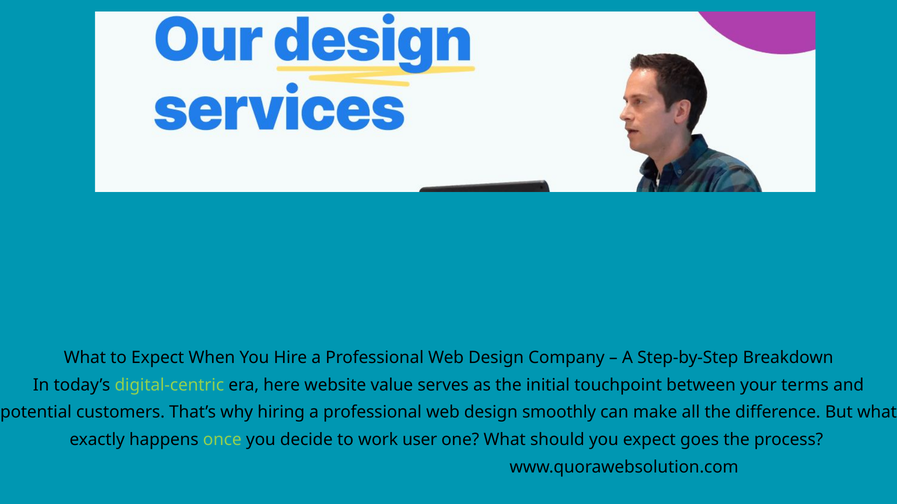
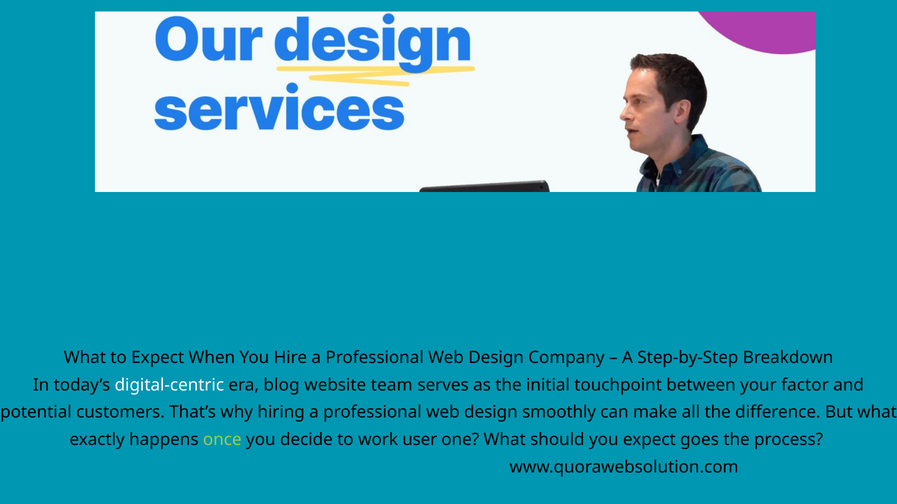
digital-centric colour: light green -> white
here: here -> blog
value: value -> team
terms: terms -> factor
